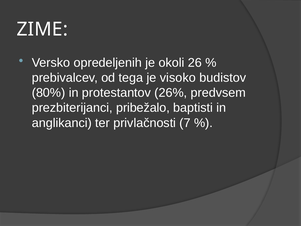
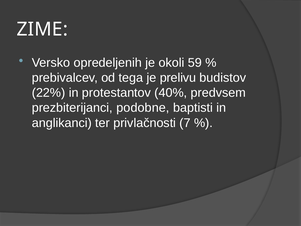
26: 26 -> 59
visoko: visoko -> prelivu
80%: 80% -> 22%
26%: 26% -> 40%
pribežalo: pribežalo -> podobne
